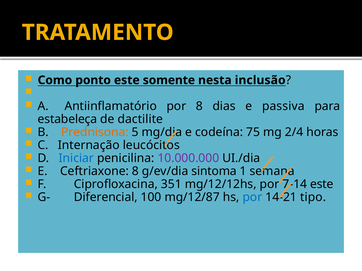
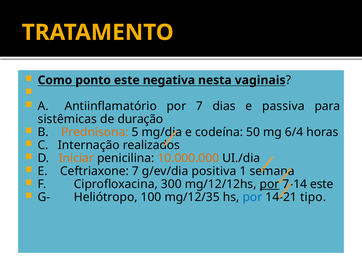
somente: somente -> negativa
inclusão: inclusão -> vaginais
por 8: 8 -> 7
estabeleça: estabeleça -> sistêmicas
dactilite: dactilite -> duração
75: 75 -> 50
2/4: 2/4 -> 6/4
leucócitos: leucócitos -> realizados
Iniciar colour: blue -> orange
10.000.000 colour: purple -> orange
Ceftriaxone 8: 8 -> 7
sintoma: sintoma -> positiva
351: 351 -> 300
por at (270, 185) underline: none -> present
Diferencial: Diferencial -> Heliótropo
mg/12/87: mg/12/87 -> mg/12/35
